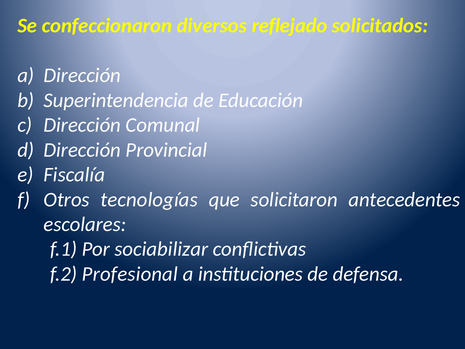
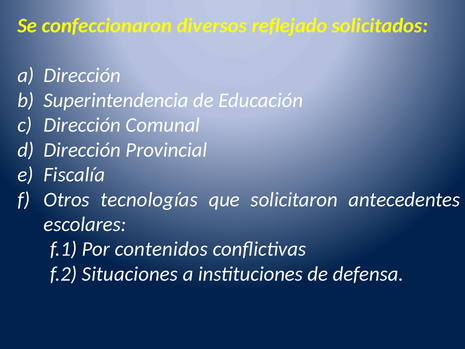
sociabilizar: sociabilizar -> contenidos
Profesional: Profesional -> Situaciones
